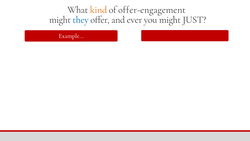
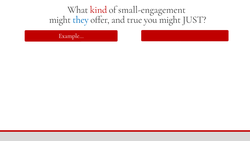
kind colour: orange -> red
offer-engagement: offer-engagement -> small-engagement
ever: ever -> true
